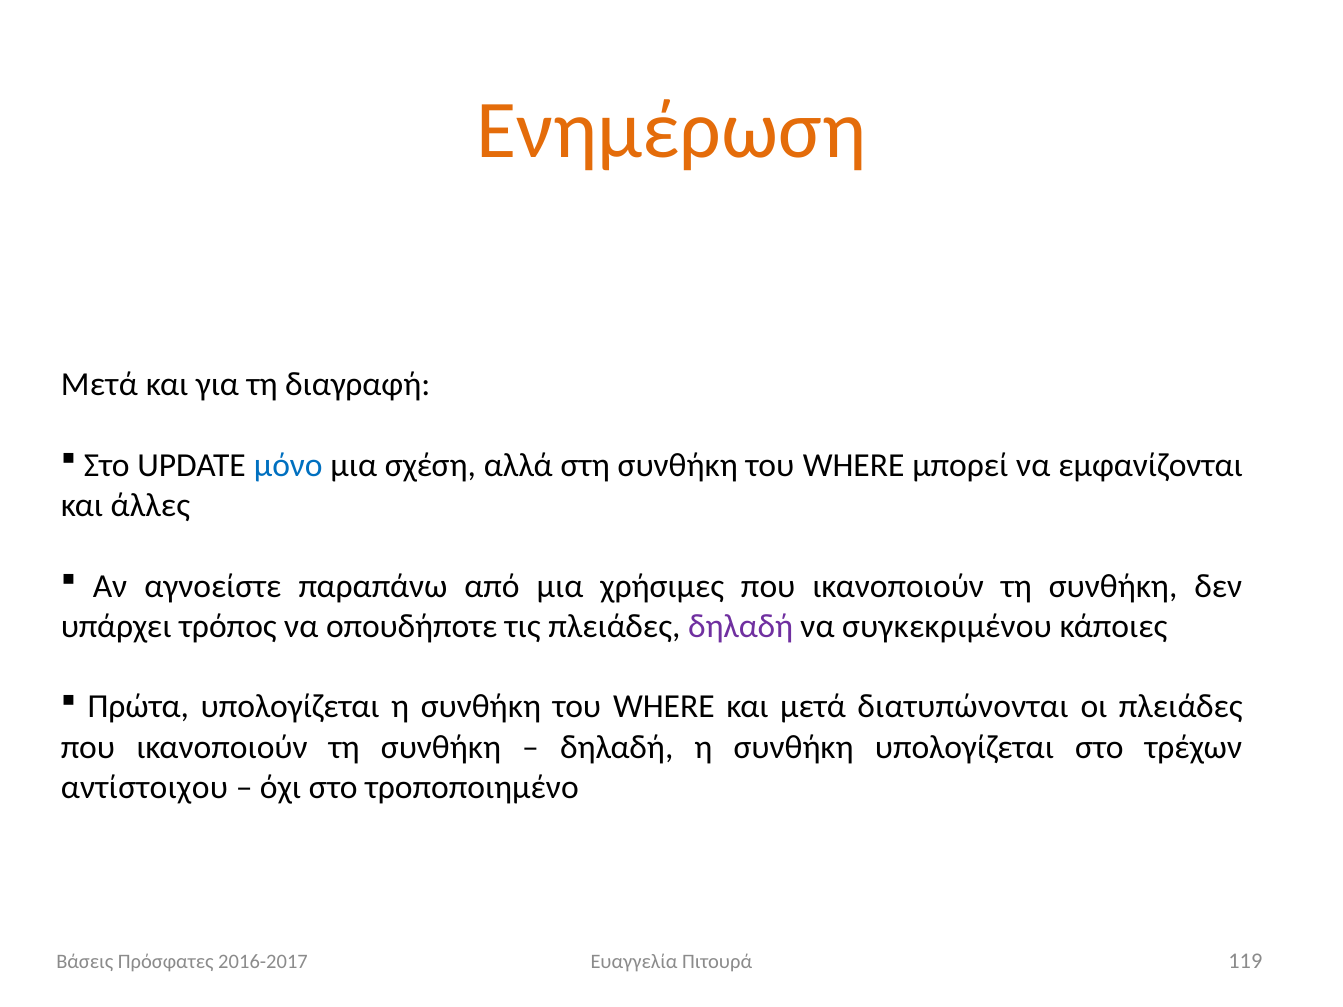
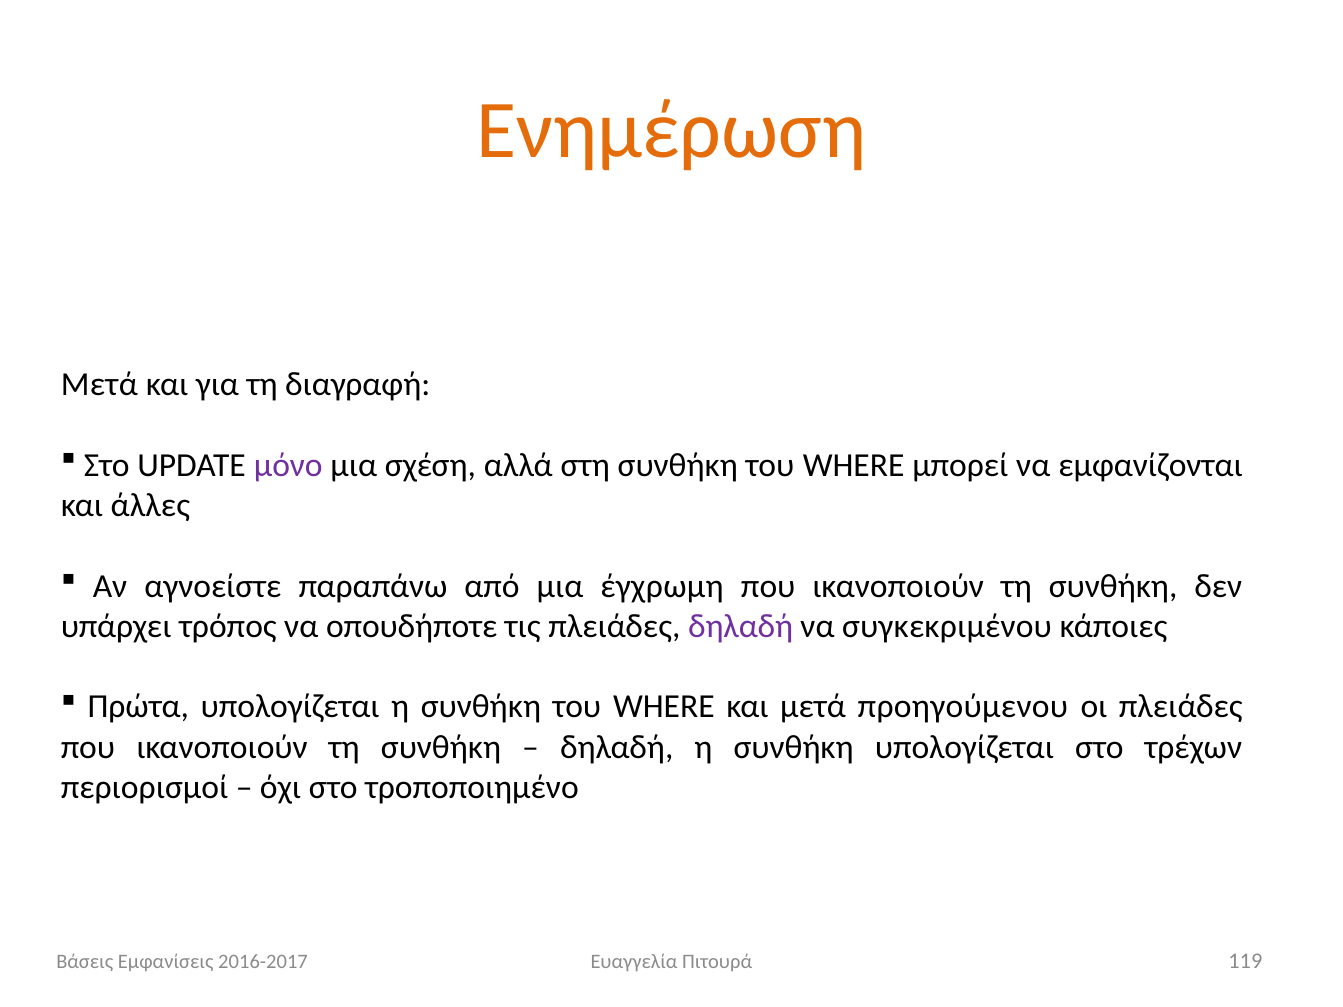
μόνο colour: blue -> purple
χρήσιμες: χρήσιμες -> έγχρωμη
διατυπώνονται: διατυπώνονται -> προηγούμενου
αντίστοιχου: αντίστοιχου -> περιορισμοί
Πρόσφατες: Πρόσφατες -> Εμφανίσεις
